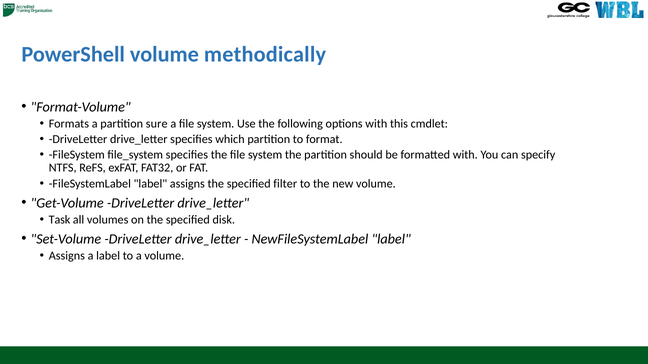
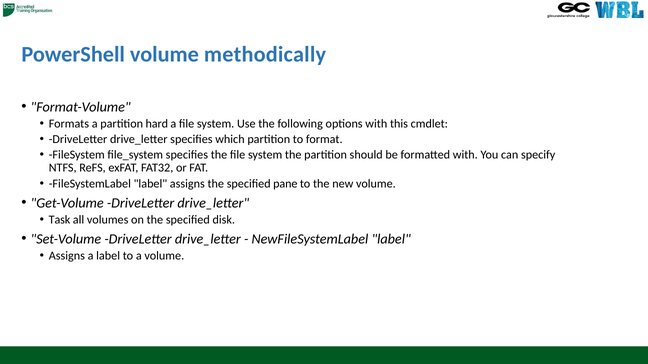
sure: sure -> hard
filter: filter -> pane
